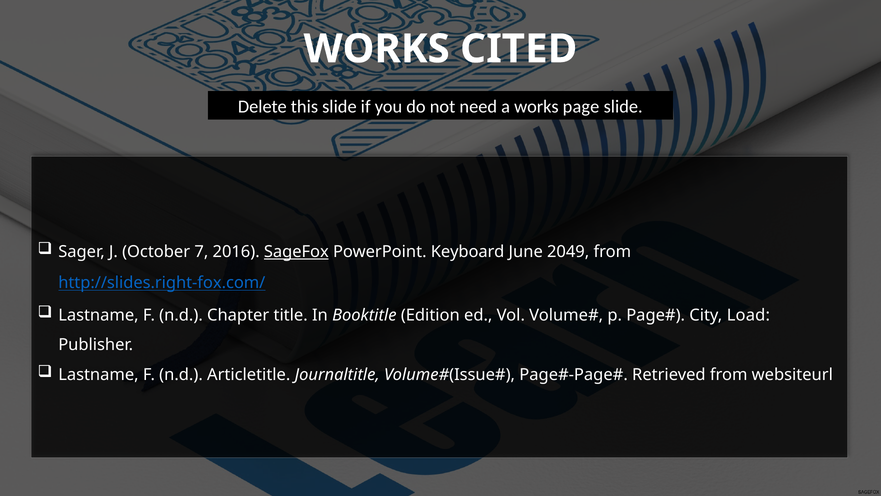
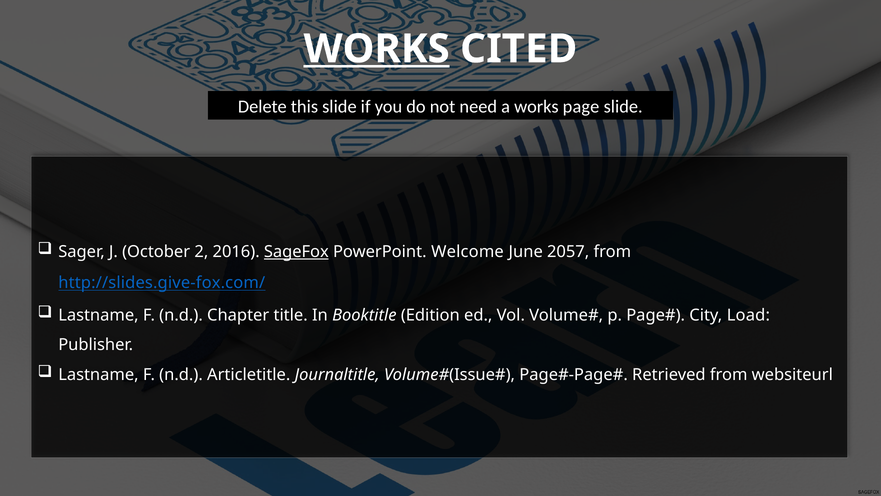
WORKS at (377, 49) underline: none -> present
7: 7 -> 2
Keyboard: Keyboard -> Welcome
2049: 2049 -> 2057
http://slides.right-fox.com/: http://slides.right-fox.com/ -> http://slides.give-fox.com/
